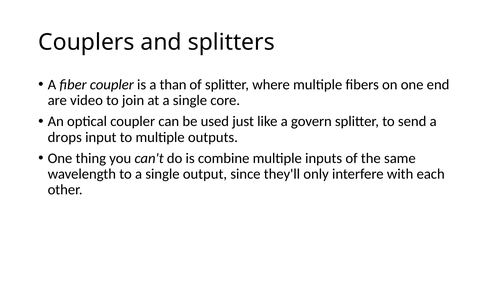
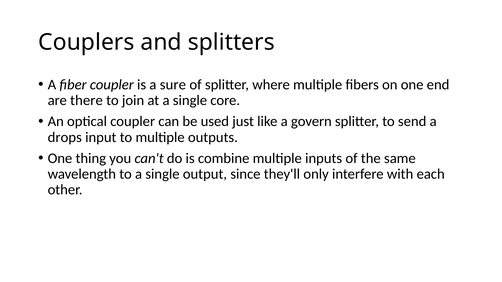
than: than -> sure
video: video -> there
